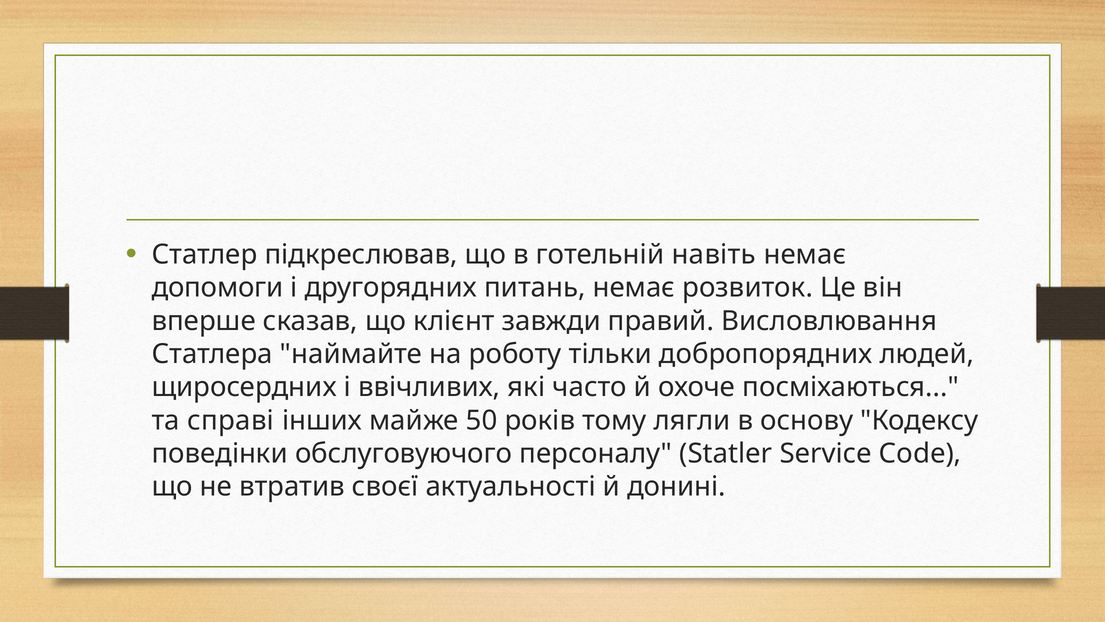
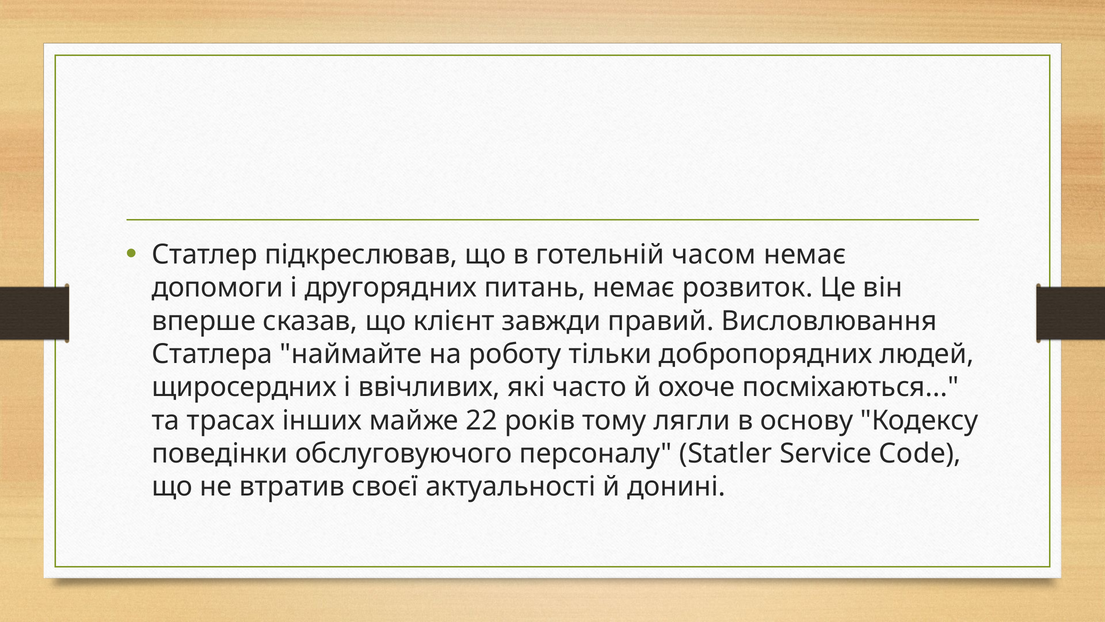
навіть: навіть -> часом
справі: справі -> трасах
50: 50 -> 22
